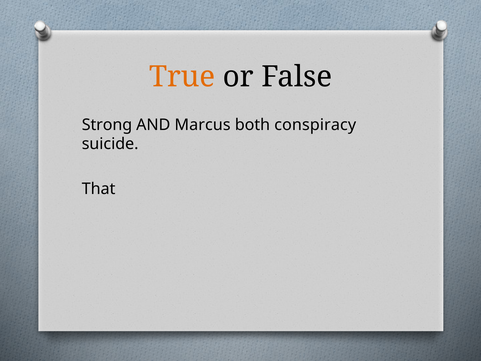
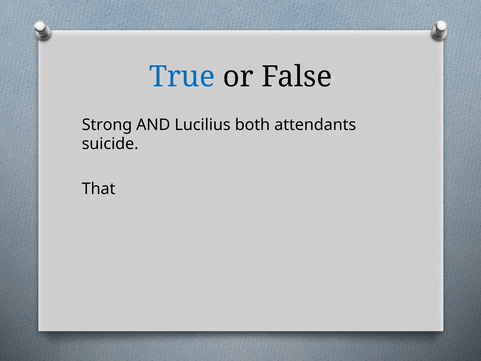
True colour: orange -> blue
Marcus: Marcus -> Lucilius
conspiracy: conspiracy -> attendants
